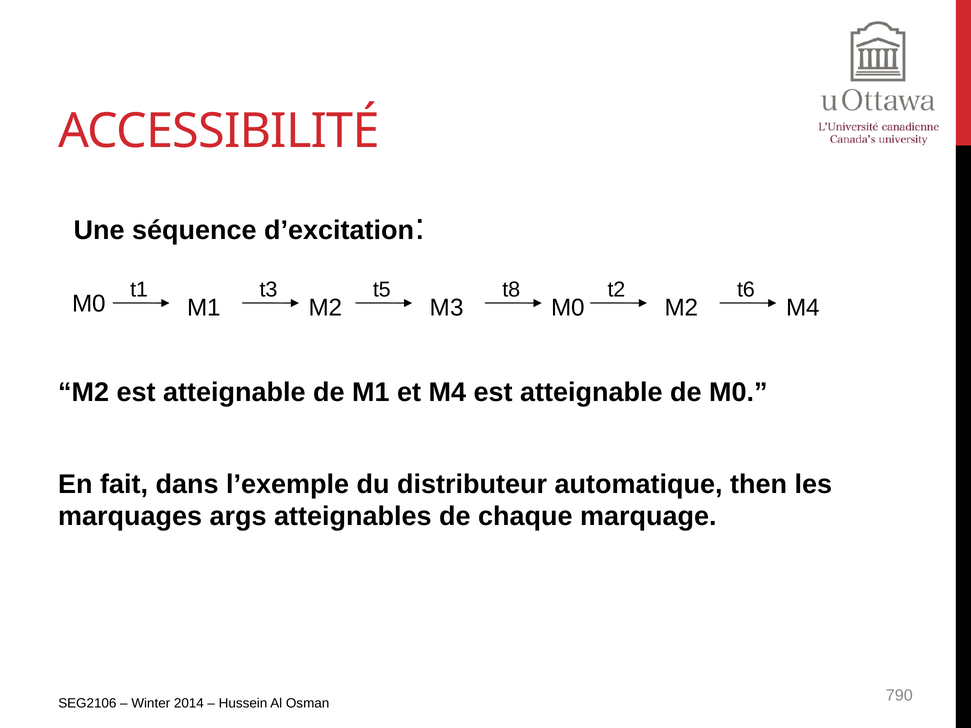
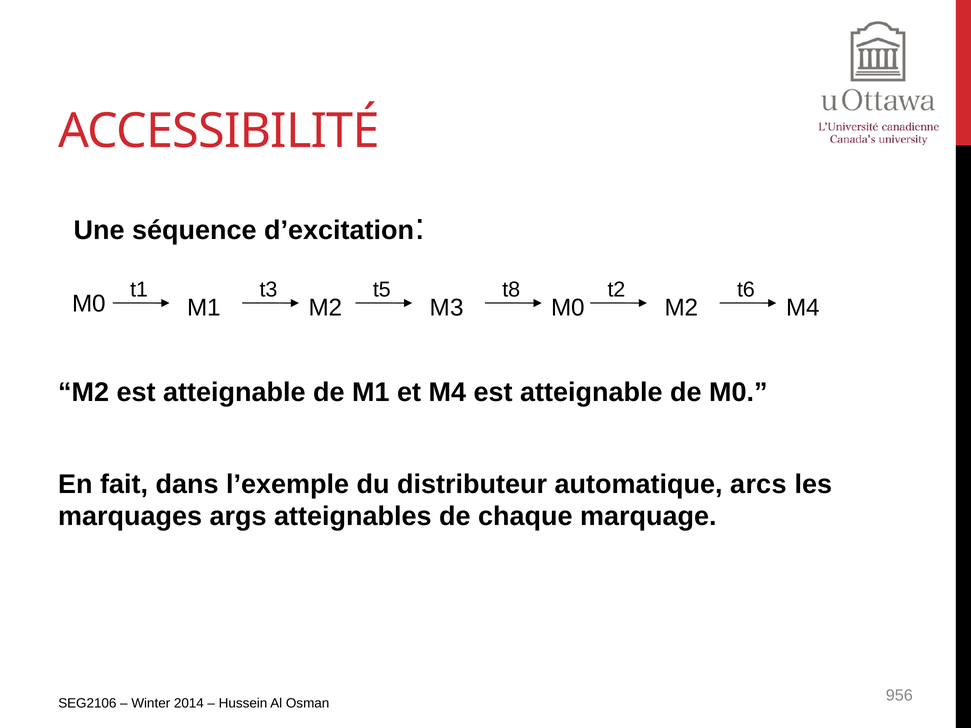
then: then -> arcs
790: 790 -> 956
